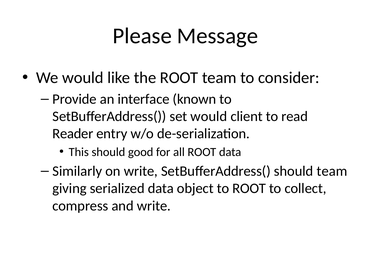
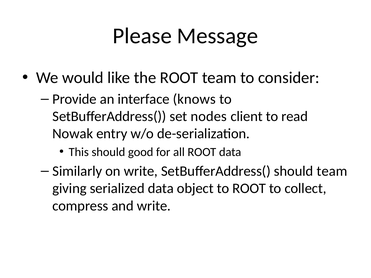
known: known -> knows
set would: would -> nodes
Reader: Reader -> Nowak
